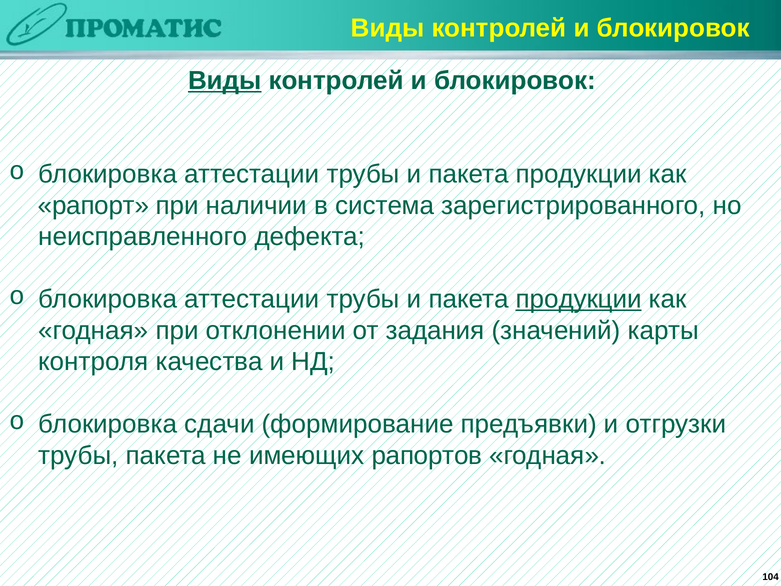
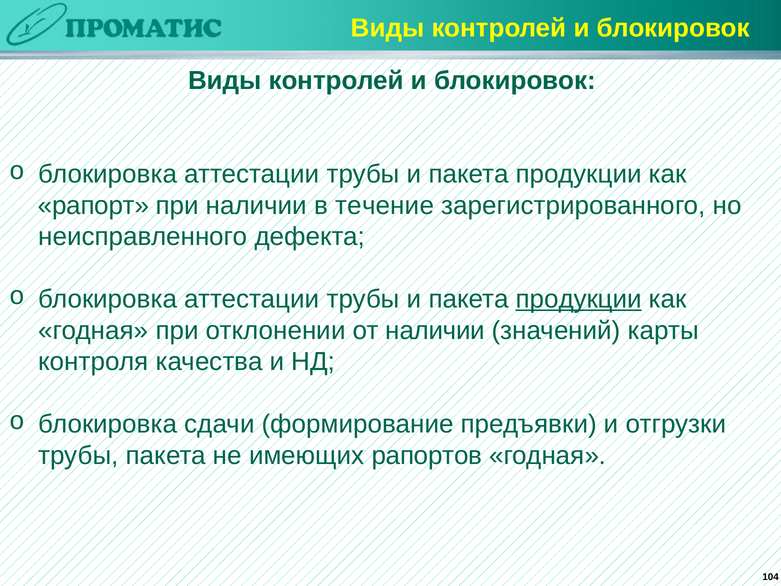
Виды at (225, 80) underline: present -> none
система: система -> течение
от задания: задания -> наличии
